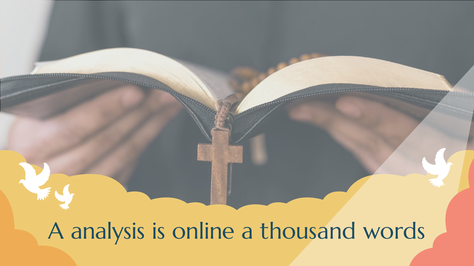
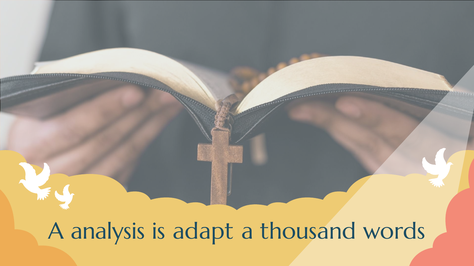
online: online -> adapt
